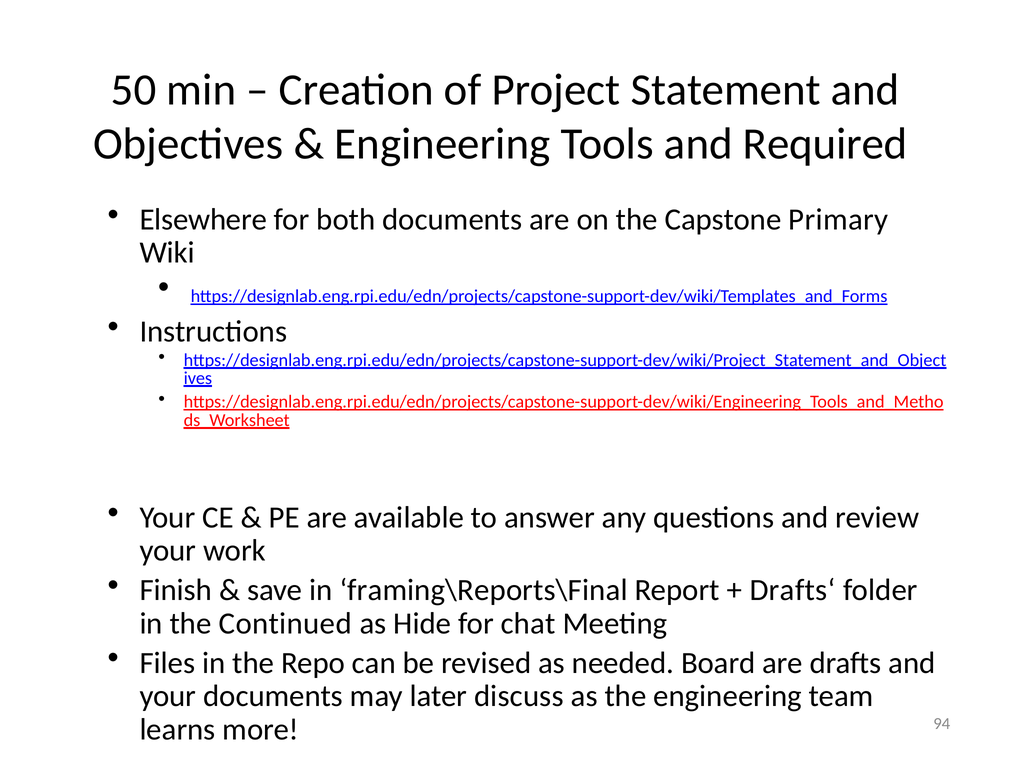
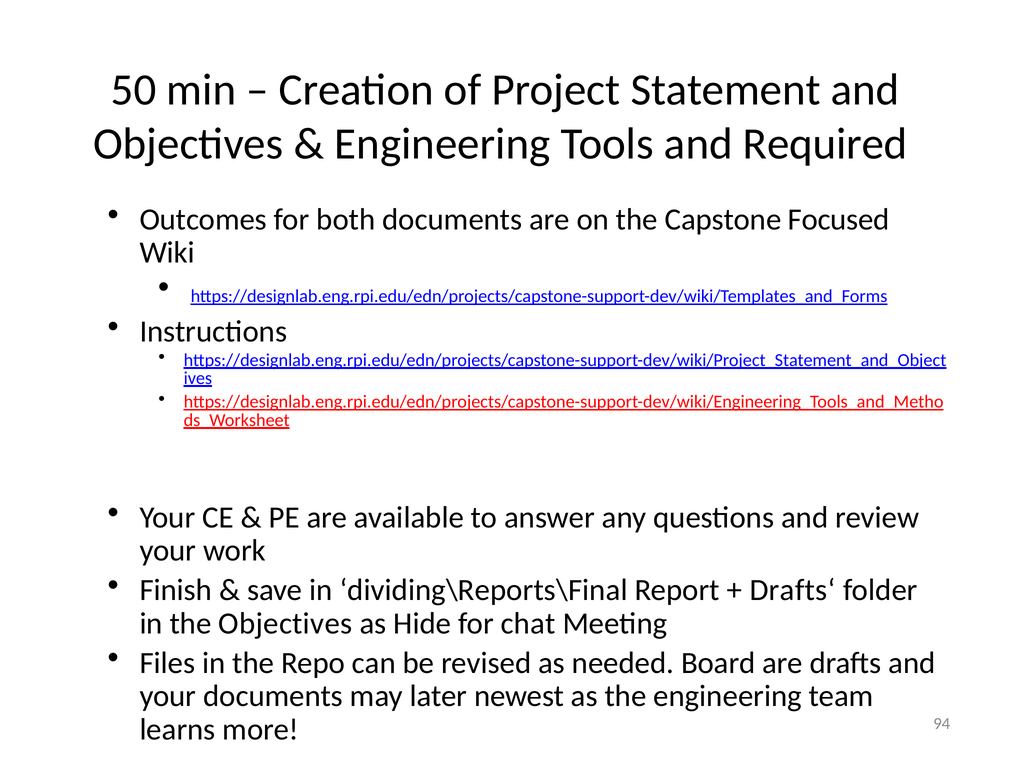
Elsewhere: Elsewhere -> Outcomes
Primary: Primary -> Focused
framing\Reports\Final: framing\Reports\Final -> dividing\Reports\Final
the Continued: Continued -> Objectives
discuss: discuss -> newest
